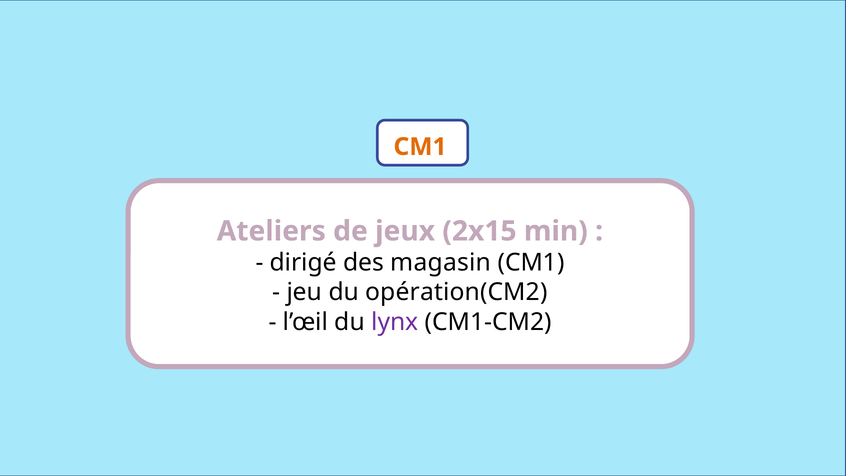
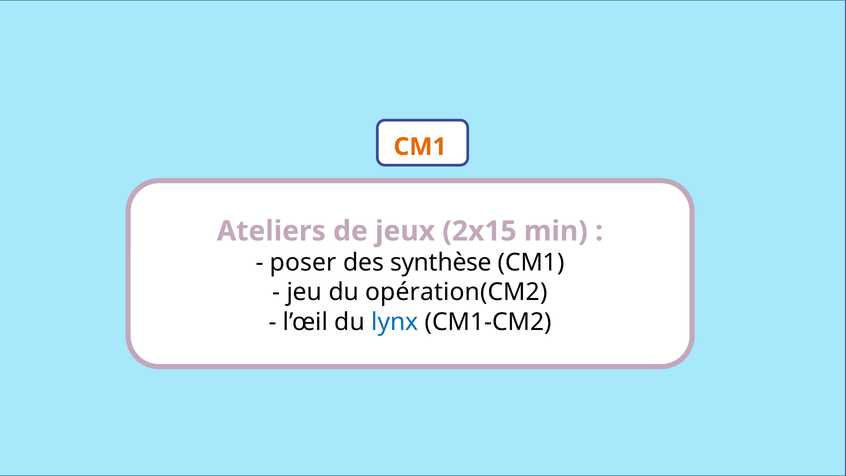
dirigé: dirigé -> poser
magasin: magasin -> synthèse
lynx colour: purple -> blue
